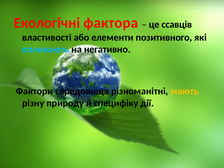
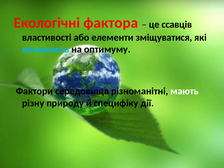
позитивного: позитивного -> зміщуватися
негативно: негативно -> оптимуму
мають colour: yellow -> white
